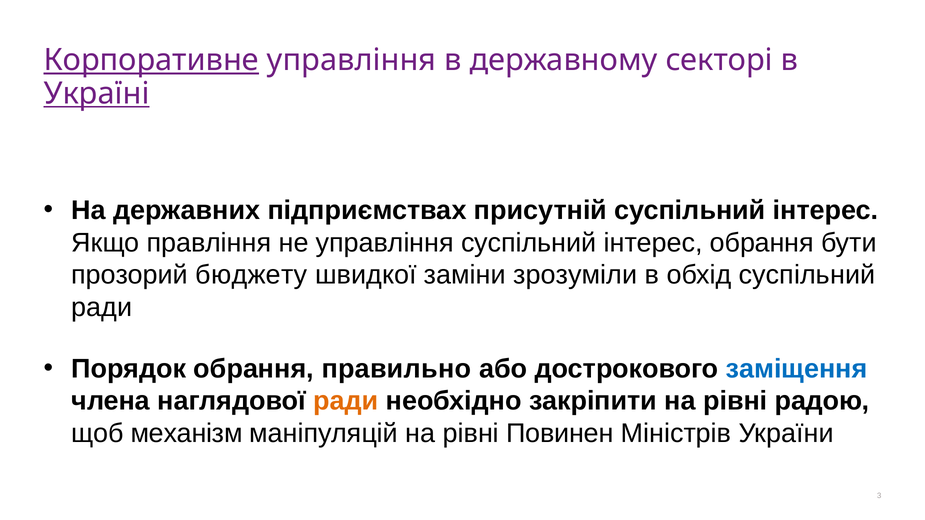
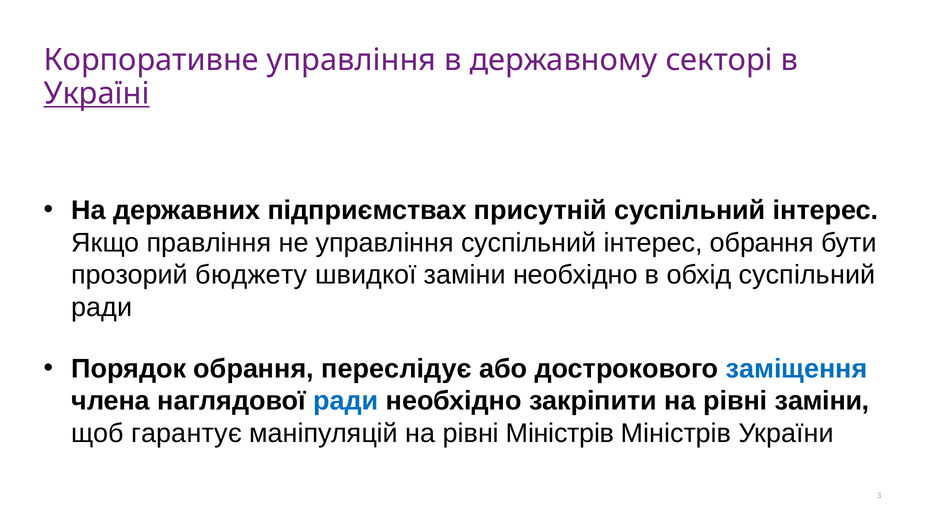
Корпоративне underline: present -> none
заміни зрозуміли: зрозуміли -> необхідно
правильно: правильно -> переслідує
ради at (346, 401) colour: orange -> blue
рівні радою: радою -> заміни
механізм: механізм -> гарантує
рівні Повинен: Повинен -> Міністрів
